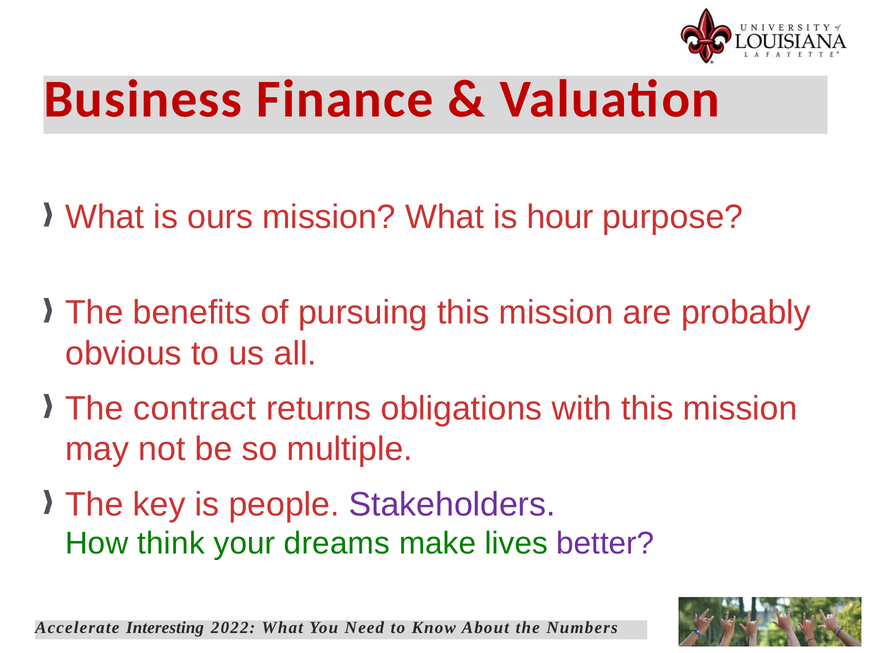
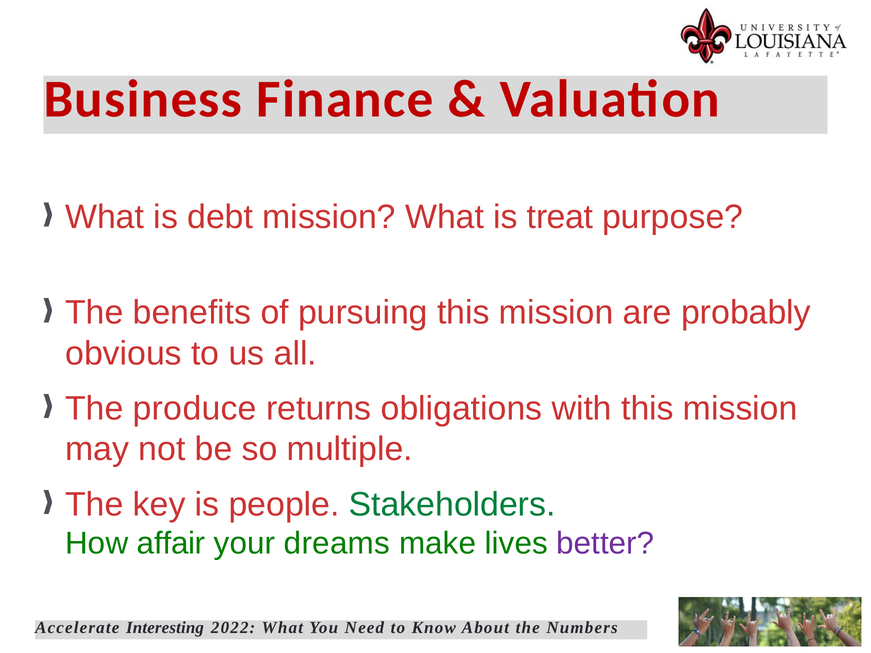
ours: ours -> debt
hour: hour -> treat
contract: contract -> produce
Stakeholders colour: purple -> green
think: think -> affair
